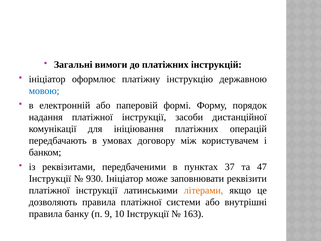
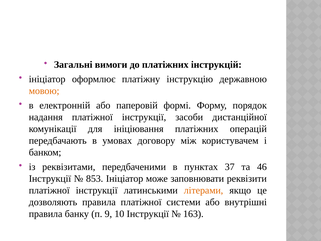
мовою colour: blue -> orange
47: 47 -> 46
930: 930 -> 853
